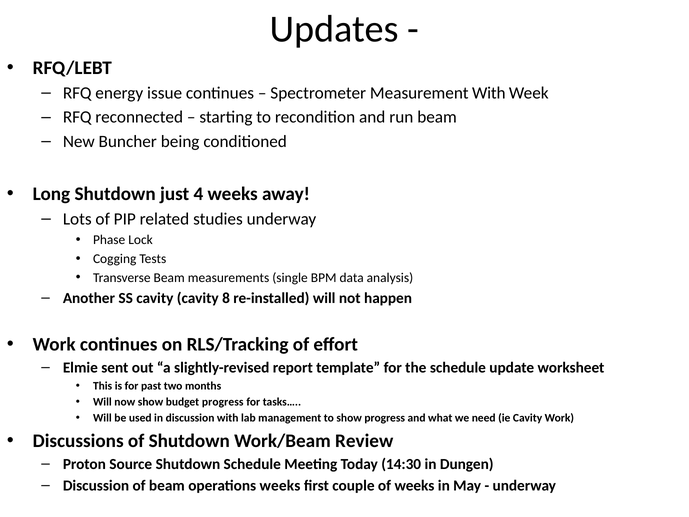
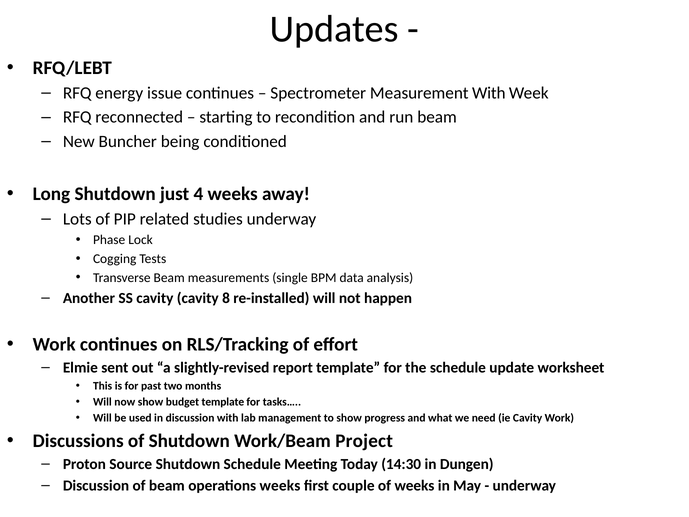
budget progress: progress -> template
Review: Review -> Project
